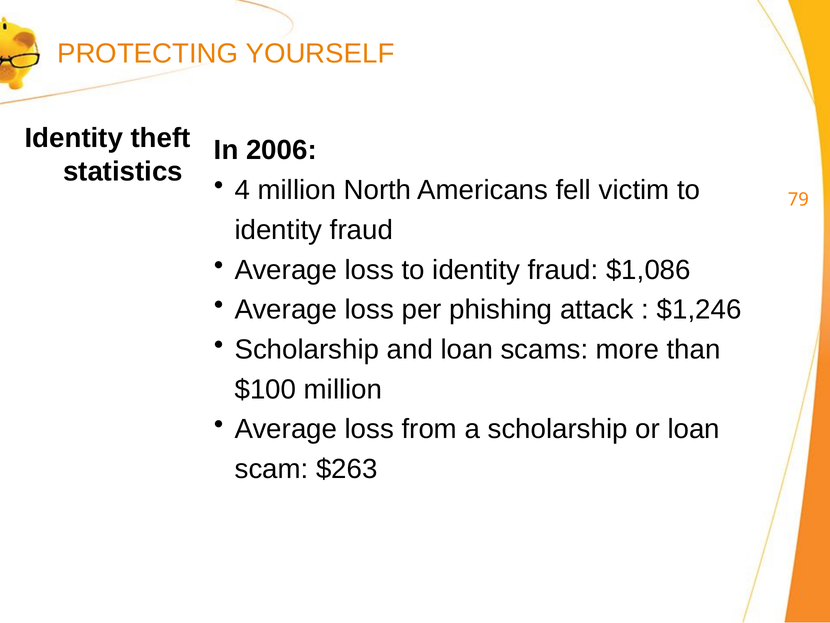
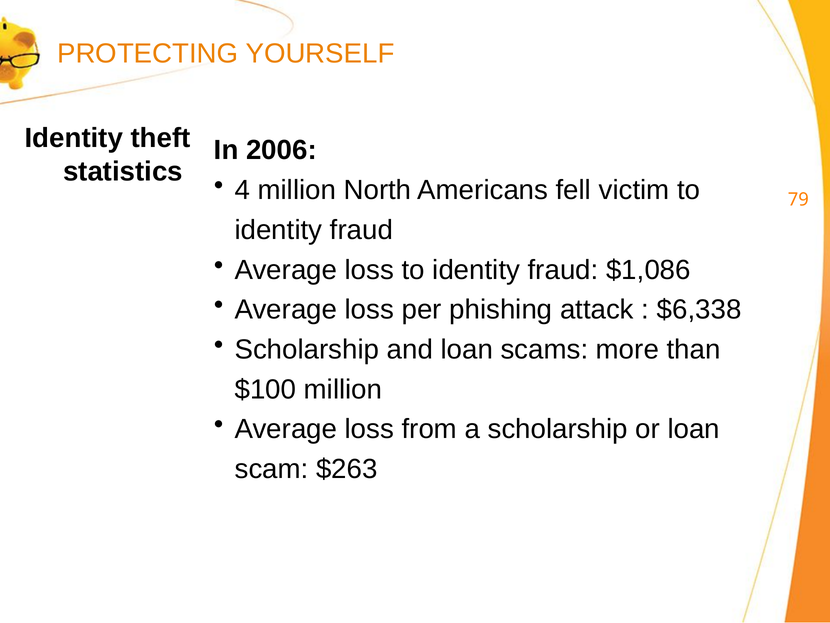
$1,246: $1,246 -> $6,338
